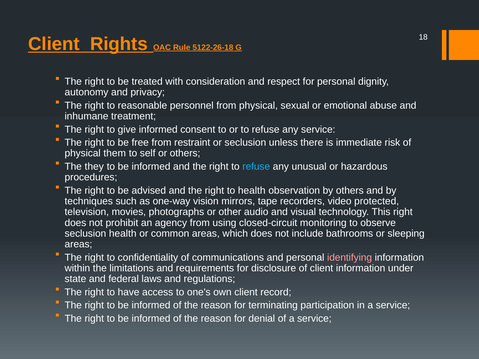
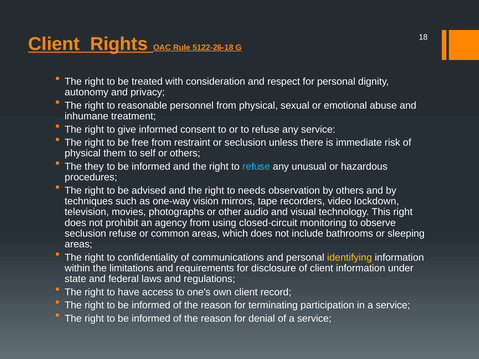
to health: health -> needs
protected: protected -> lockdown
seclusion health: health -> refuse
identifying colour: pink -> yellow
